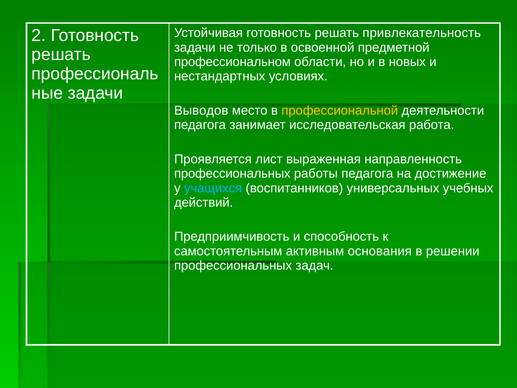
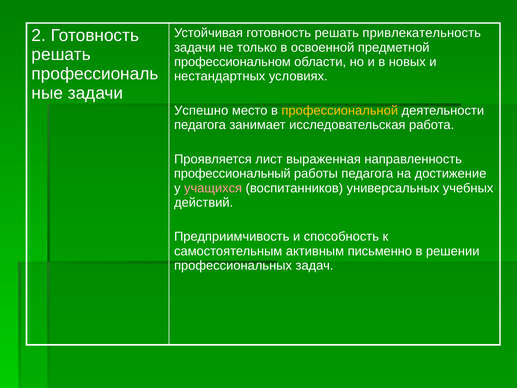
Выводов: Выводов -> Успешно
профессиональных at (232, 174): профессиональных -> профессиональный
учащихся colour: light blue -> pink
основания: основания -> письменно
